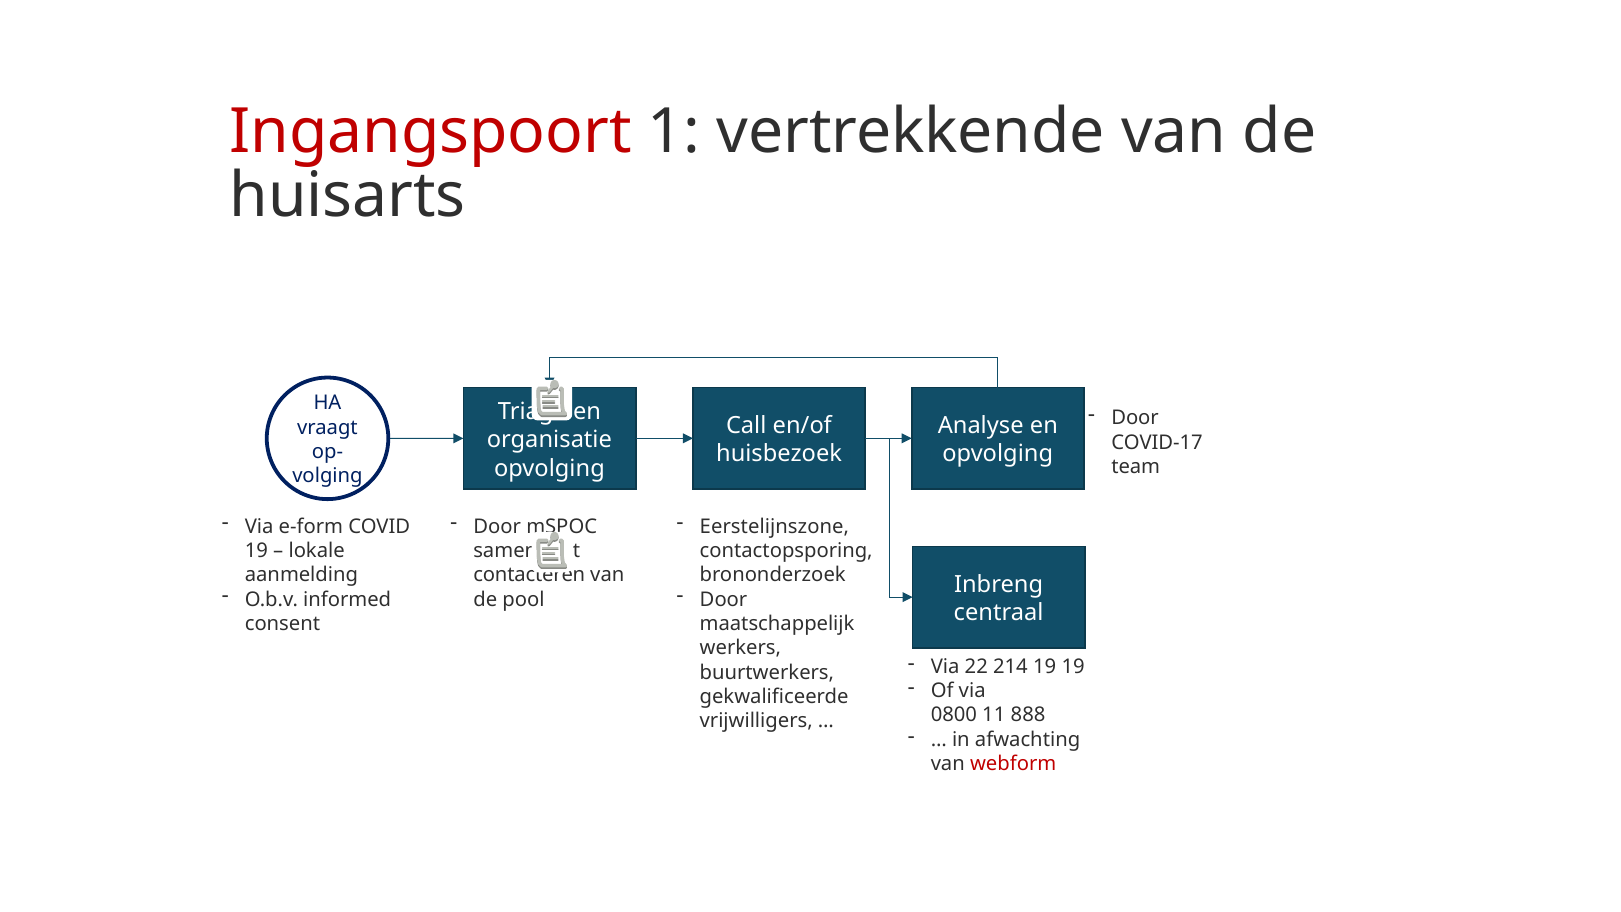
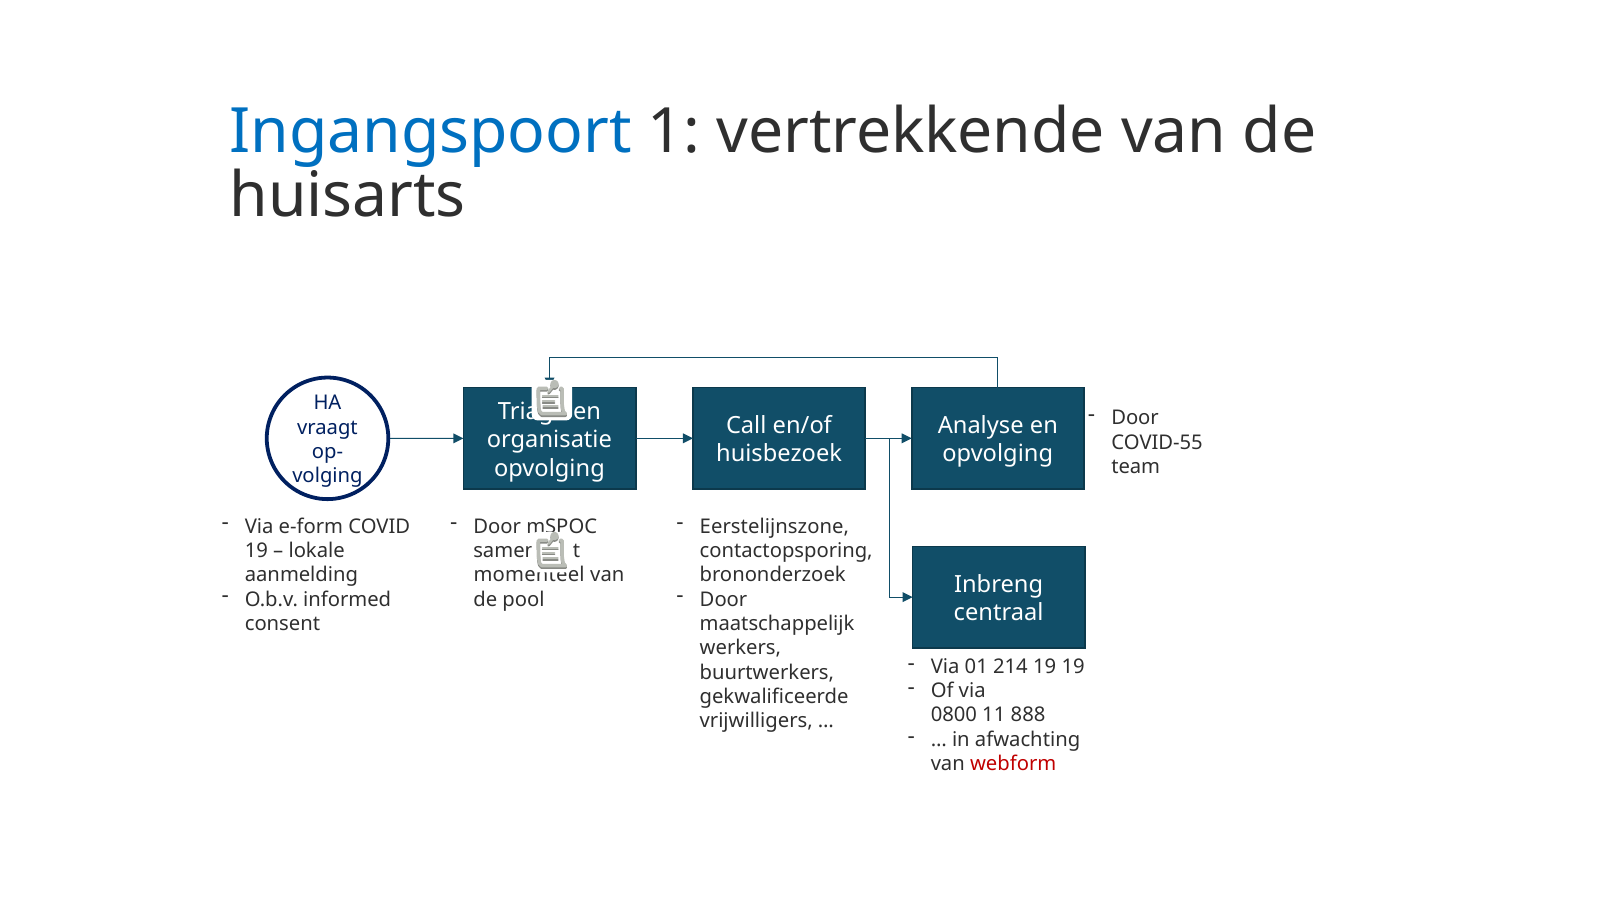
Ingangspoort colour: red -> blue
COVID-17: COVID-17 -> COVID-55
contacteren: contacteren -> momenteel
22: 22 -> 01
